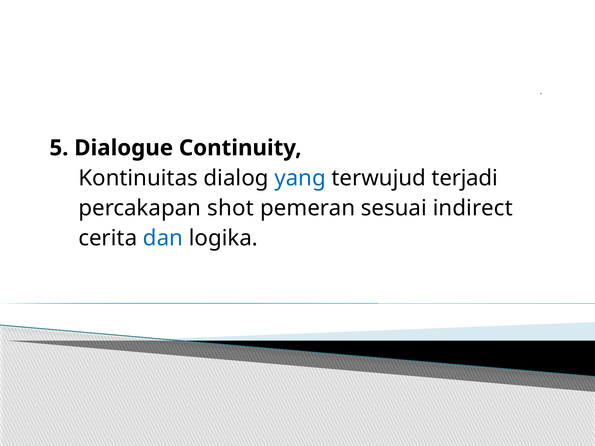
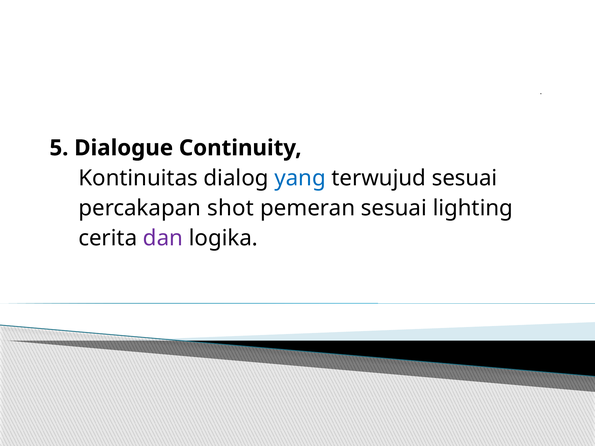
terwujud terjadi: terjadi -> sesuai
indirect: indirect -> lighting
dan colour: blue -> purple
